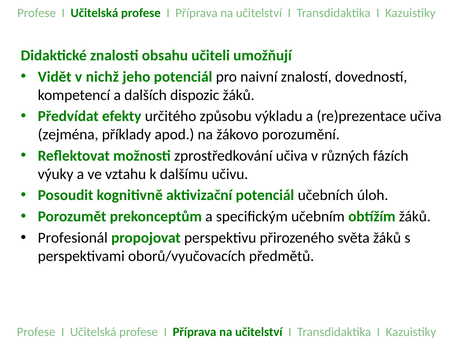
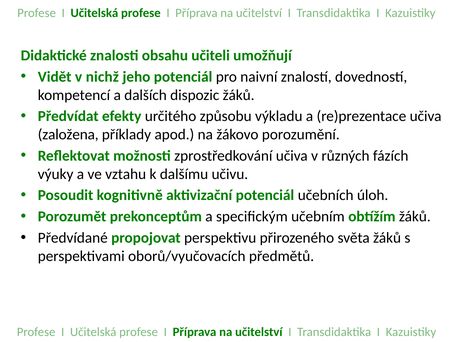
zejména: zejména -> založena
Profesionál: Profesionál -> Předvídané
